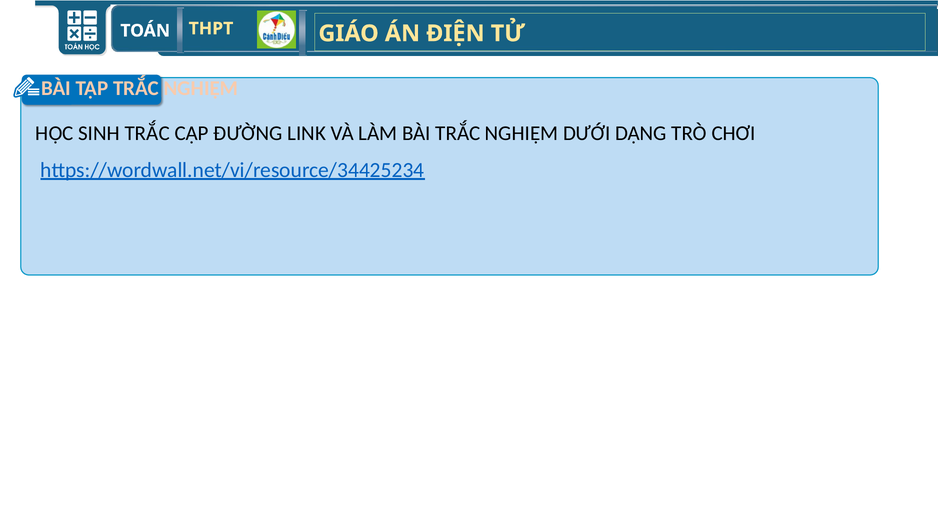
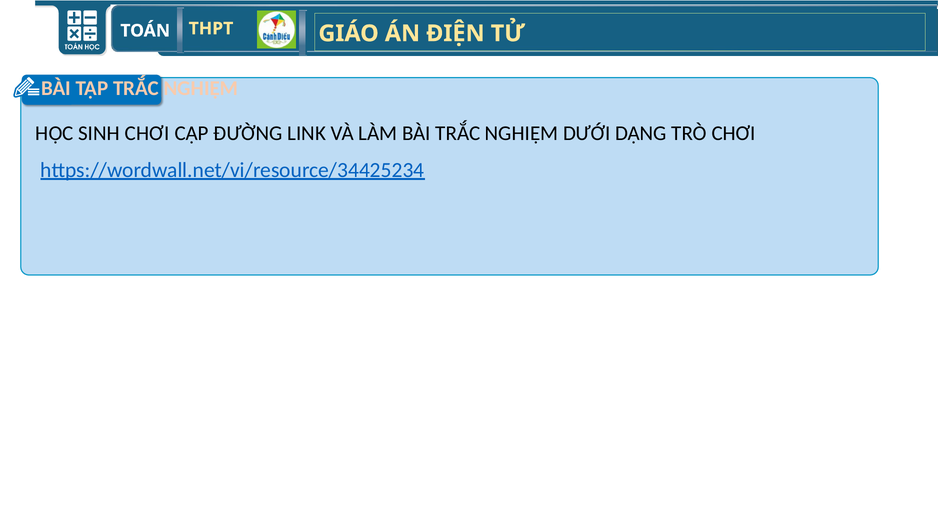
SINH TRẮC: TRẮC -> CHƠI
